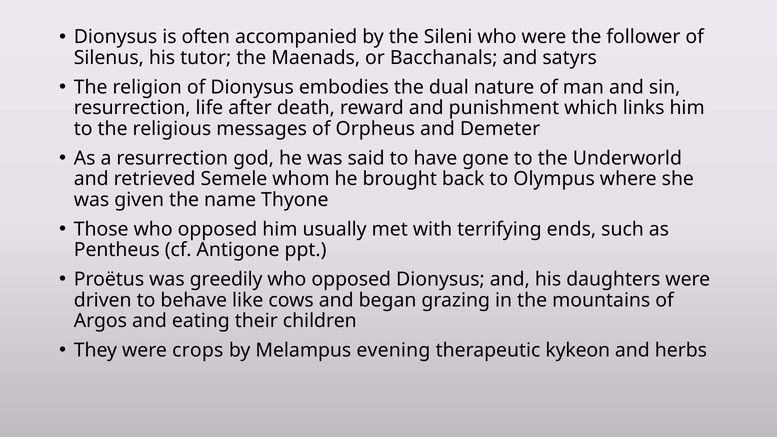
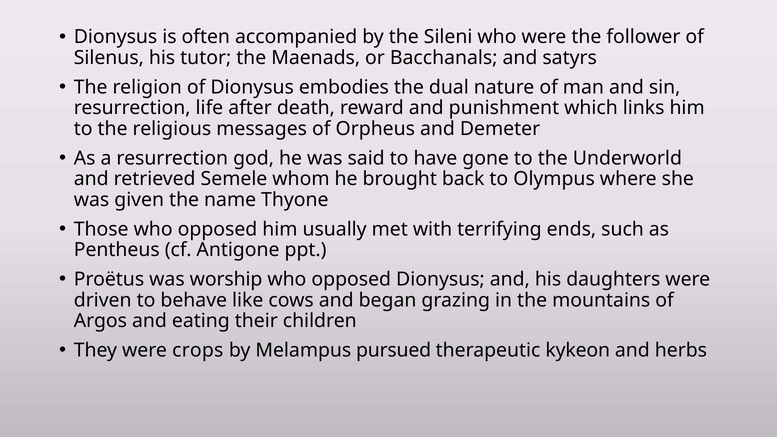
greedily: greedily -> worship
evening: evening -> pursued
